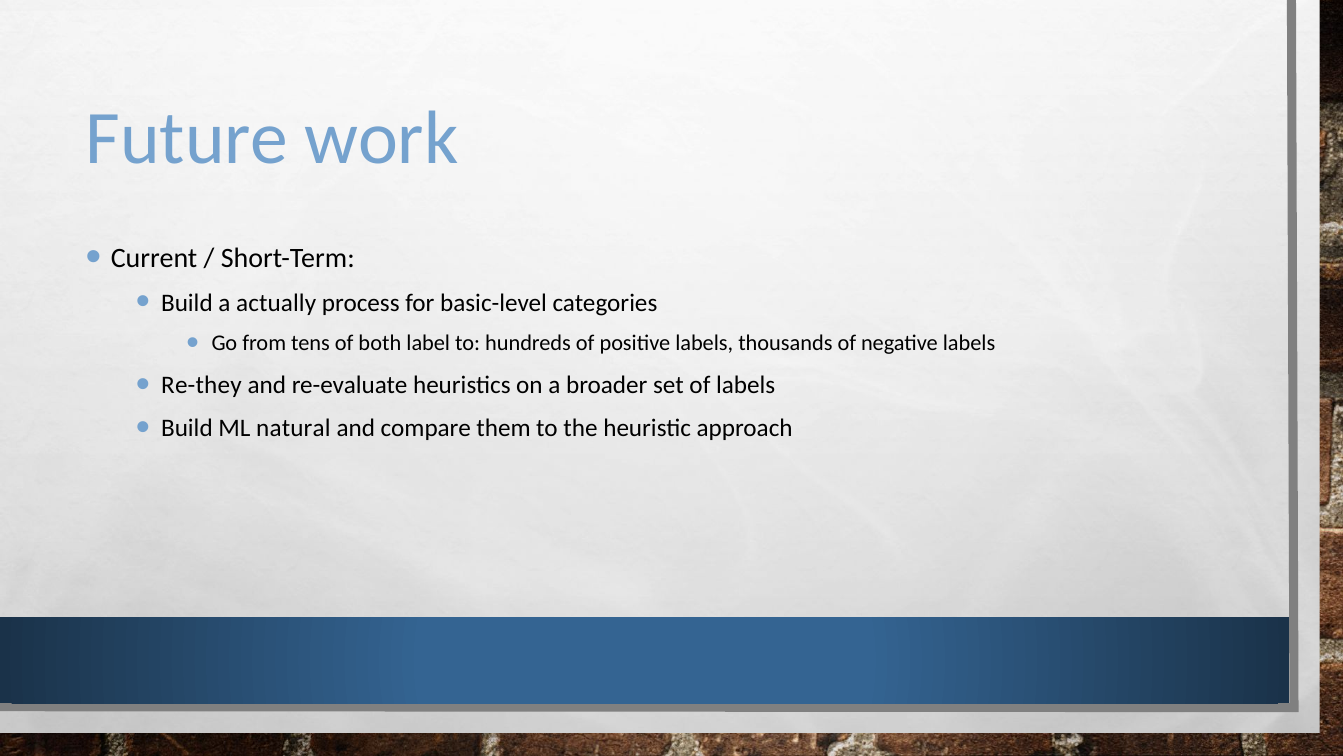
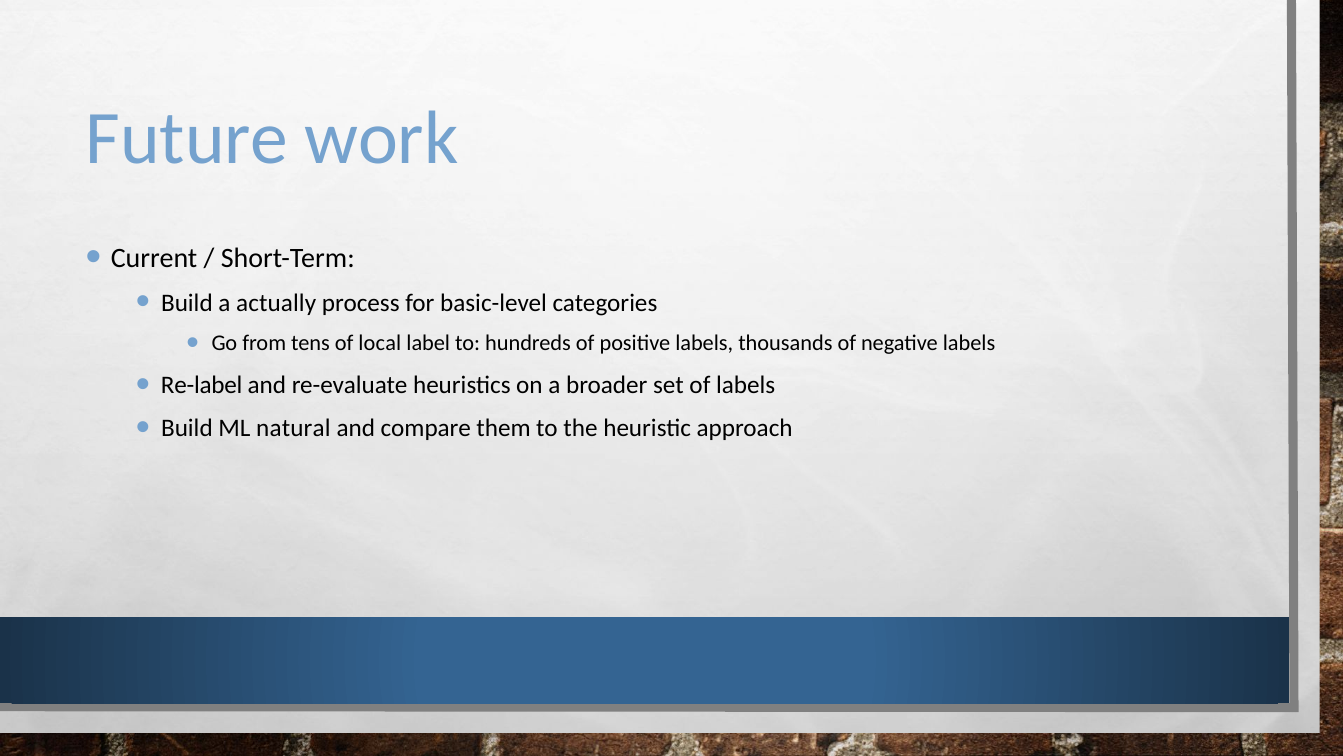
both: both -> local
Re-they: Re-they -> Re-label
